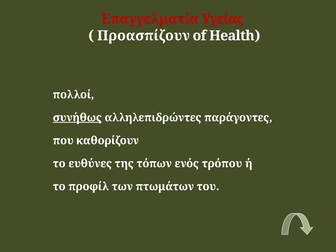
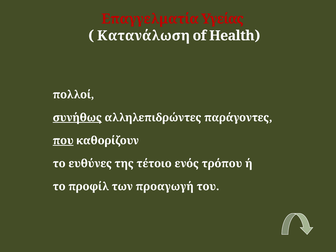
Προασπίζουν: Προασπίζουν -> Κατανάλωση
που underline: none -> present
τόπων: τόπων -> τέτοιο
πτωμάτων: πτωμάτων -> προαγωγή
